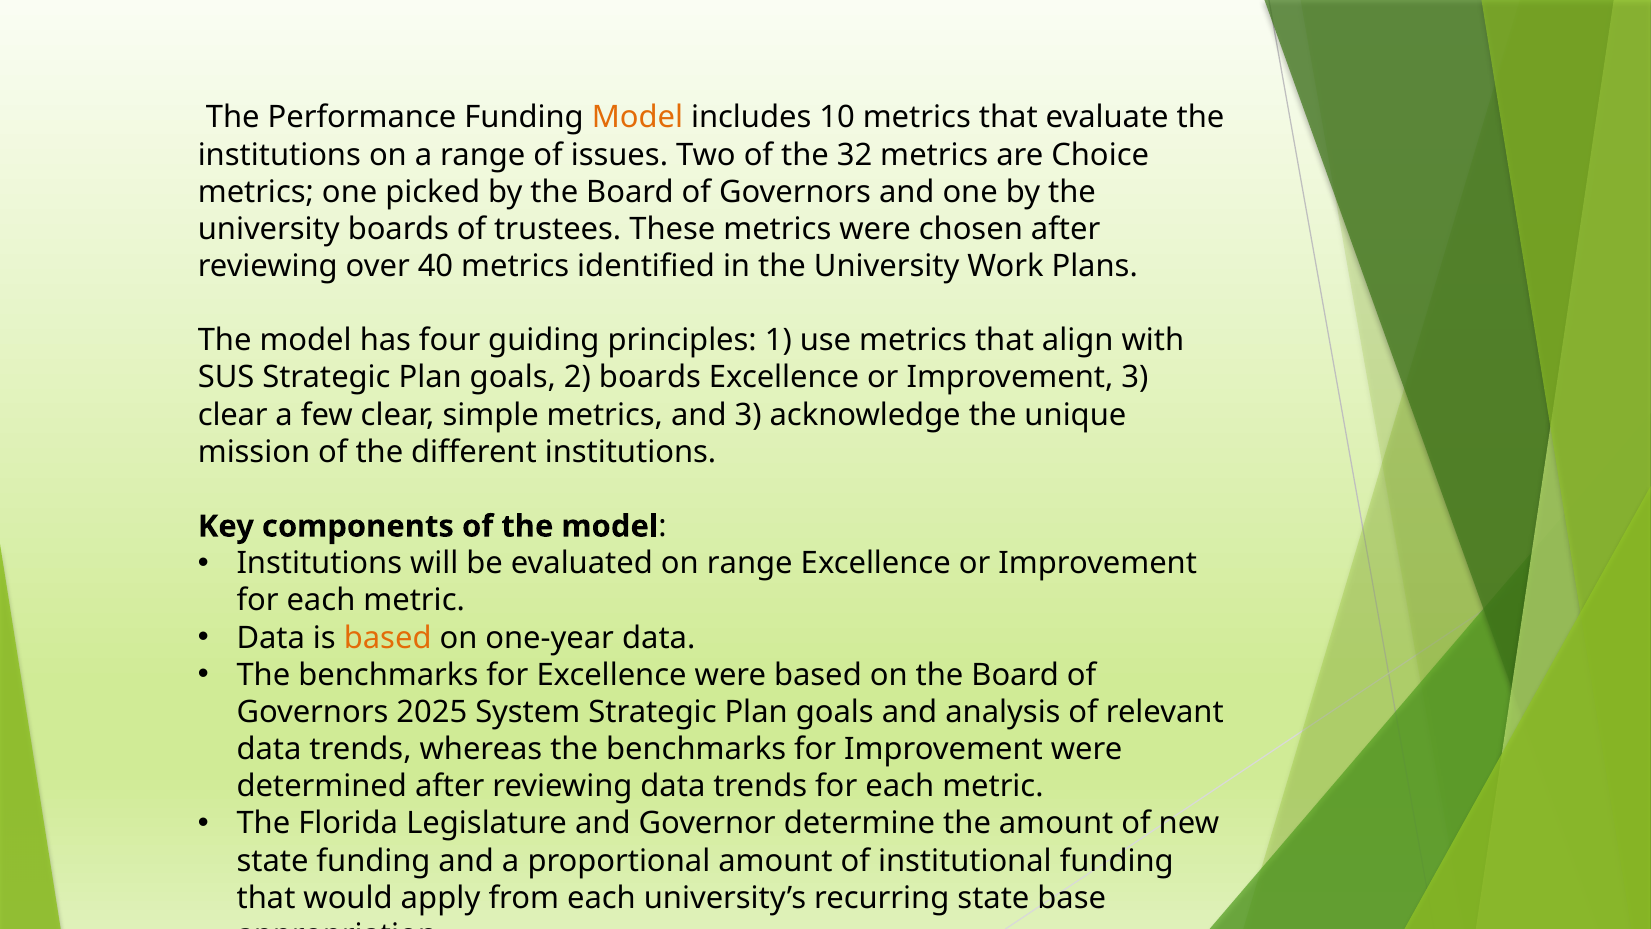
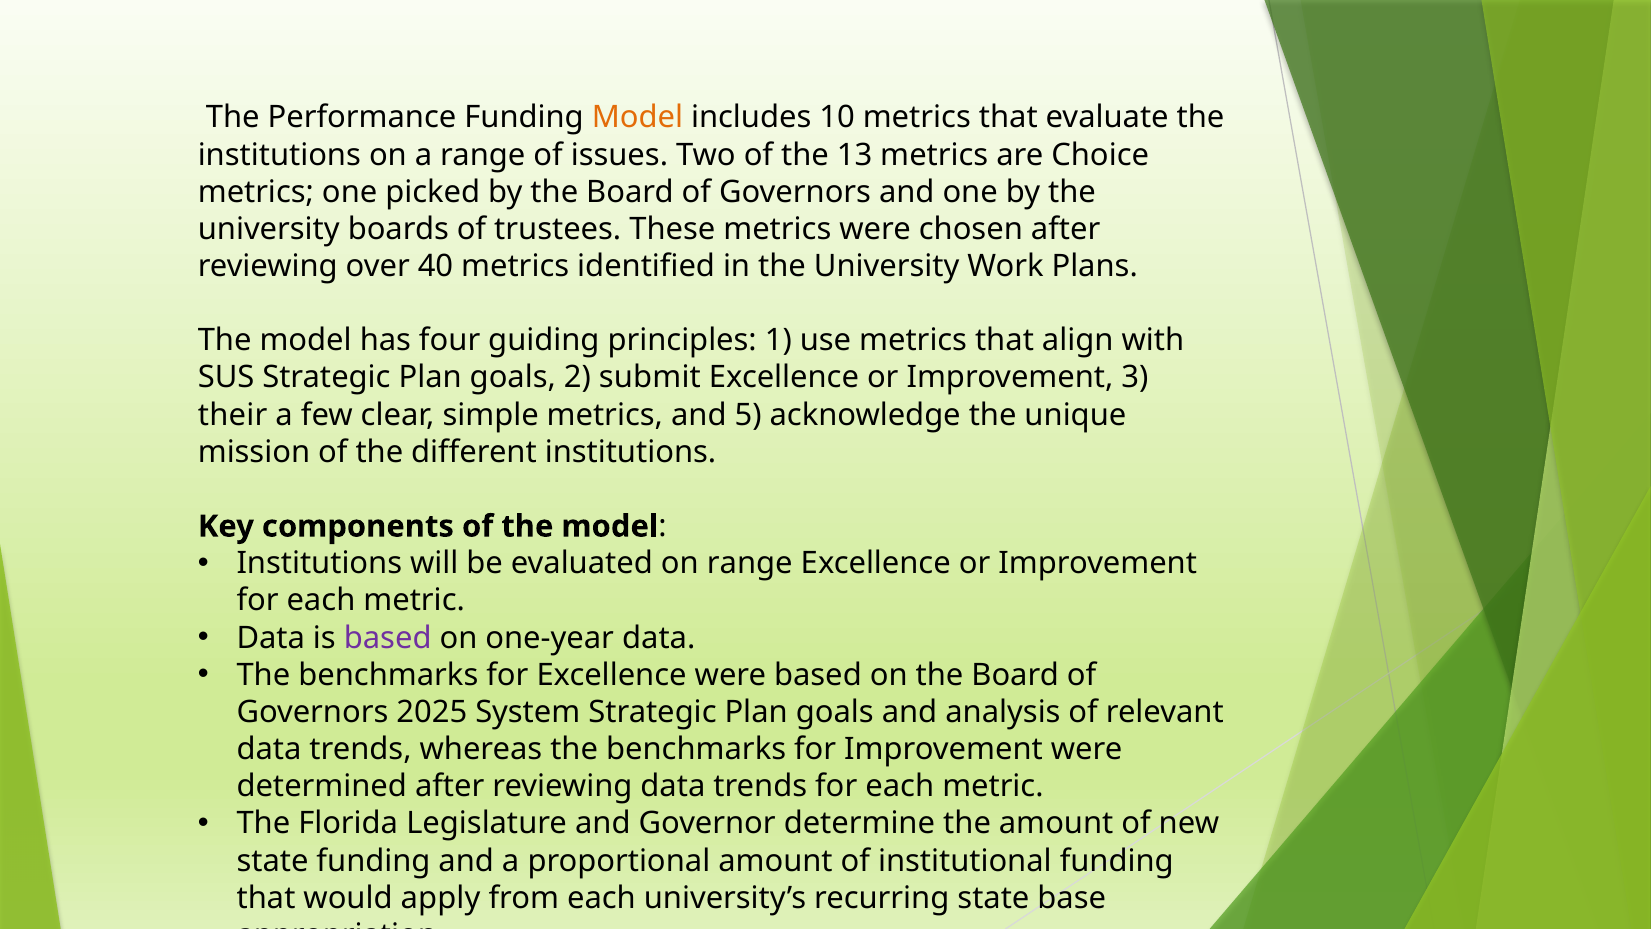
32: 32 -> 13
2 boards: boards -> submit
clear at (233, 415): clear -> their
and 3: 3 -> 5
based at (388, 638) colour: orange -> purple
